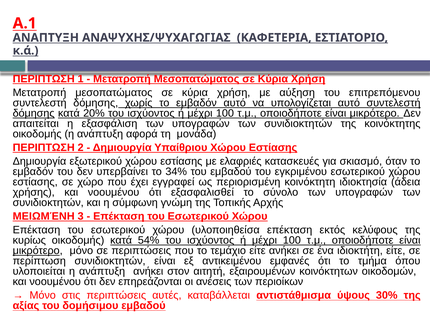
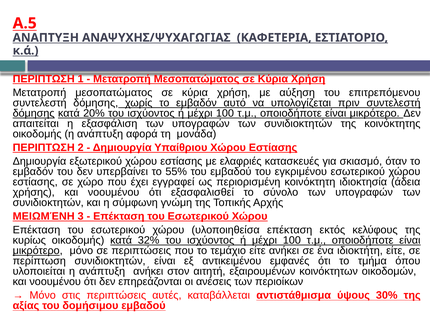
Α.1: Α.1 -> Α.5
υπολογίζεται αυτό: αυτό -> πριν
34%: 34% -> 55%
54%: 54% -> 32%
